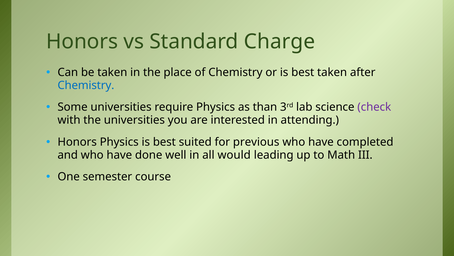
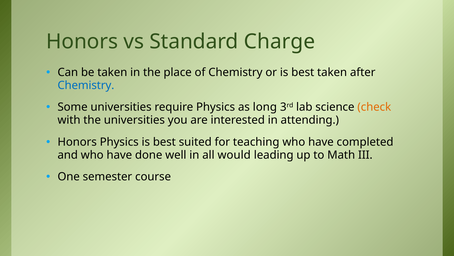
than: than -> long
check colour: purple -> orange
previous: previous -> teaching
